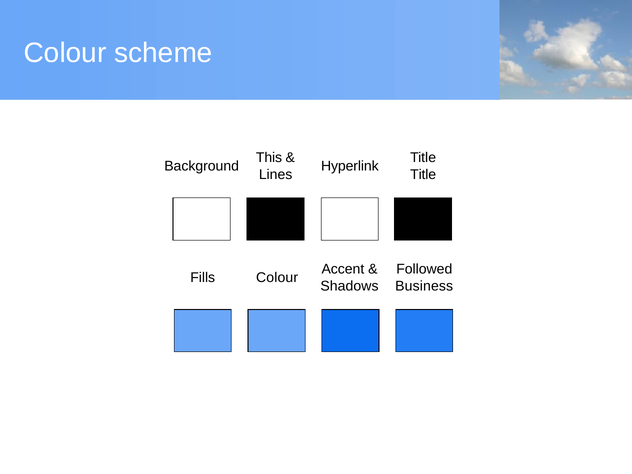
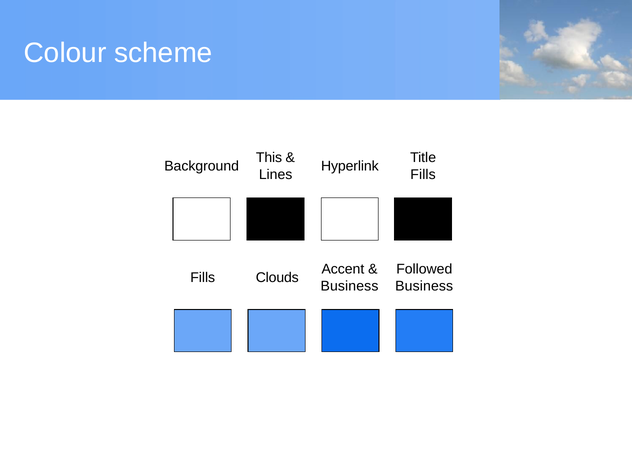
Title at (423, 175): Title -> Fills
Fills Colour: Colour -> Clouds
Shadows at (349, 286): Shadows -> Business
